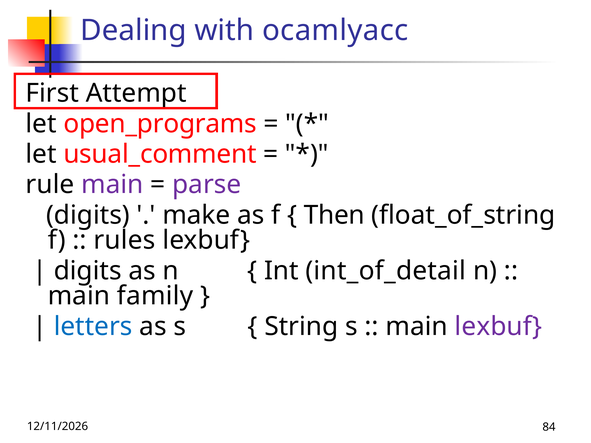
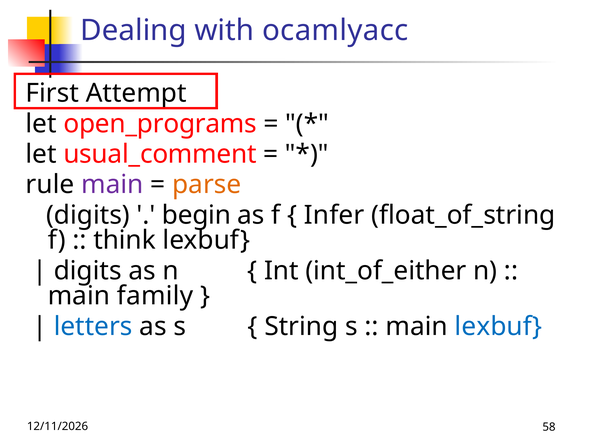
parse colour: purple -> orange
make: make -> begin
Then: Then -> Infer
rules: rules -> think
int_of_detail: int_of_detail -> int_of_either
lexbuf at (498, 327) colour: purple -> blue
84: 84 -> 58
